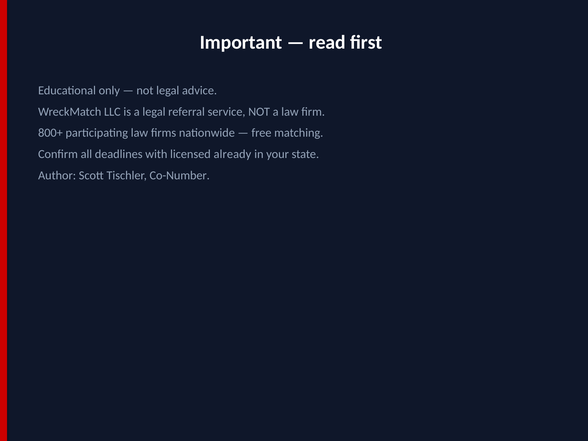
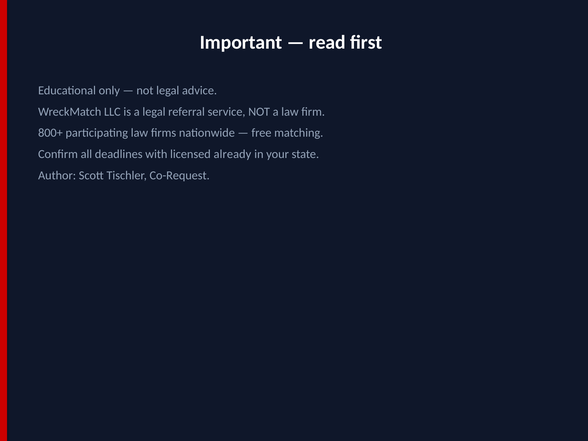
Co-Number: Co-Number -> Co-Request
